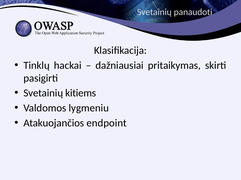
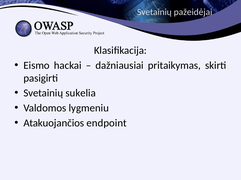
panaudoti: panaudoti -> pažeidėjai
Tinklų: Tinklų -> Eismo
kitiems: kitiems -> sukelia
